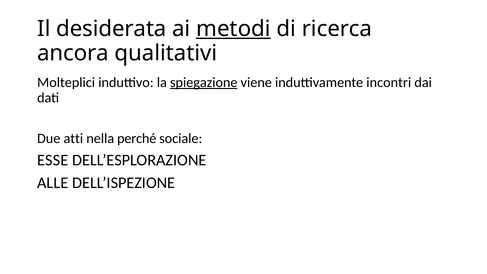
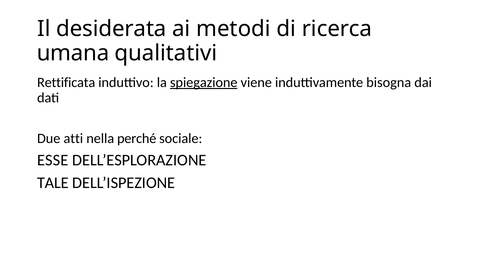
metodi underline: present -> none
ancora: ancora -> umana
Molteplici: Molteplici -> Rettificata
incontri: incontri -> bisogna
ALLE: ALLE -> TALE
